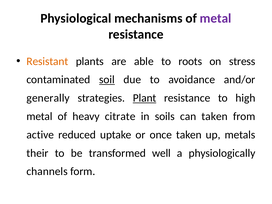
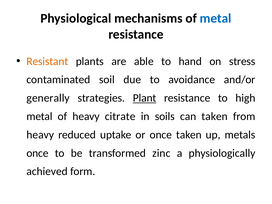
metal at (216, 18) colour: purple -> blue
roots: roots -> hand
soil underline: present -> none
active at (40, 135): active -> heavy
their at (37, 153): their -> once
well: well -> zinc
channels: channels -> achieved
